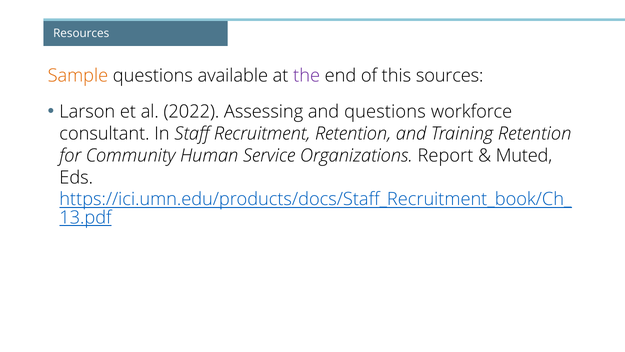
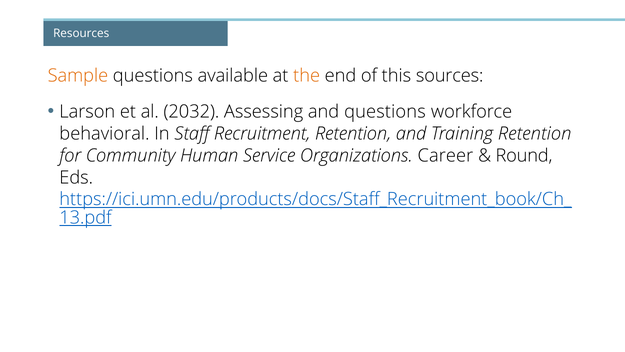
the colour: purple -> orange
2022: 2022 -> 2032
consultant: consultant -> behavioral
Report: Report -> Career
Muted: Muted -> Round
